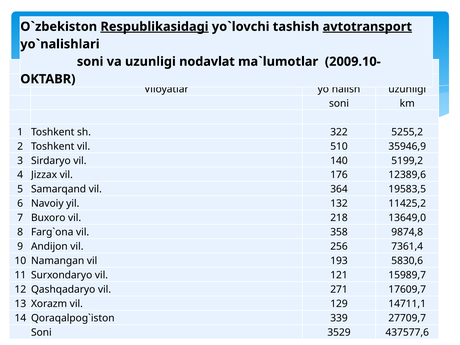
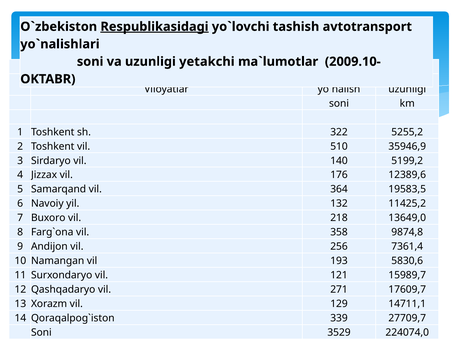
avtotransport underline: present -> none
nodavlat: nodavlat -> yetakchi
437577,6: 437577,6 -> 224074,0
